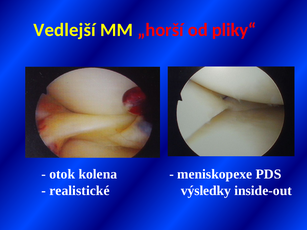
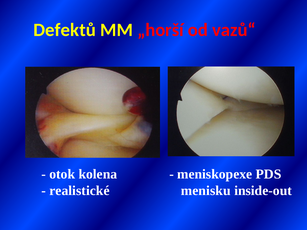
Vedlejší: Vedlejší -> Defektů
pliky“: pliky“ -> vazů“
výsledky: výsledky -> menisku
